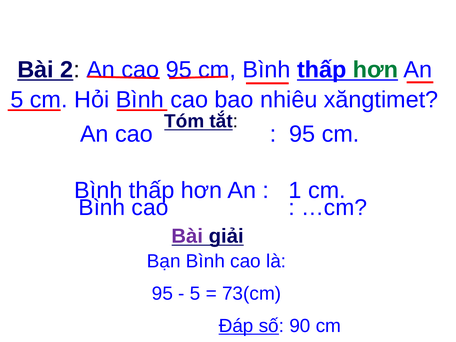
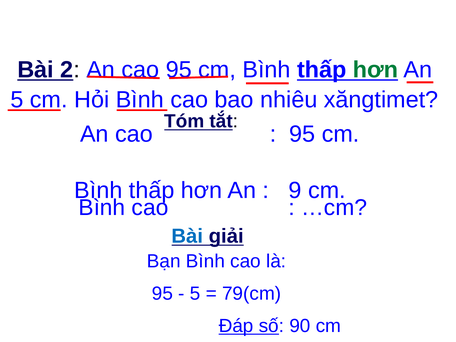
1: 1 -> 9
Bài at (187, 236) colour: purple -> blue
73(cm: 73(cm -> 79(cm
